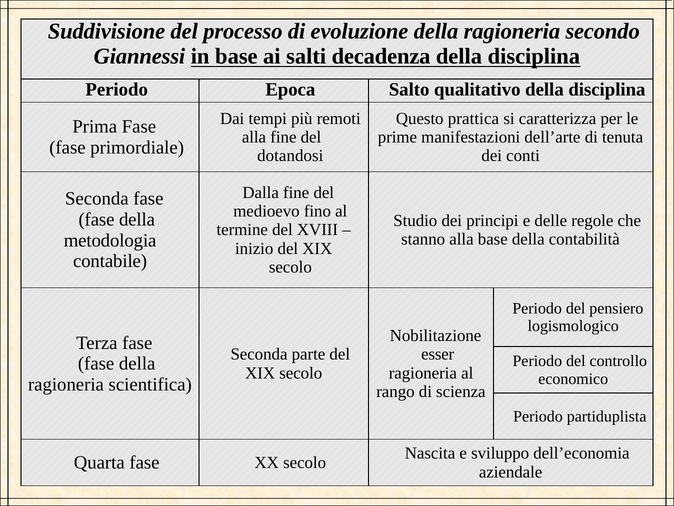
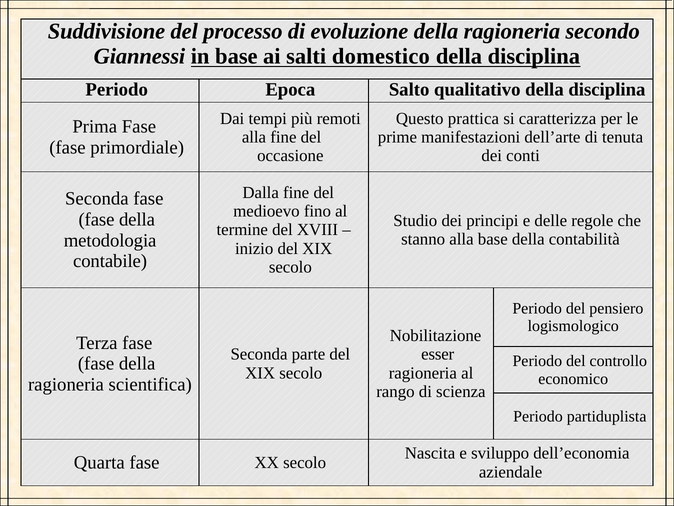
decadenza: decadenza -> domestico
dotandosi: dotandosi -> occasione
